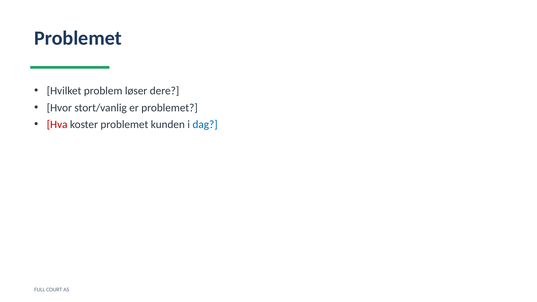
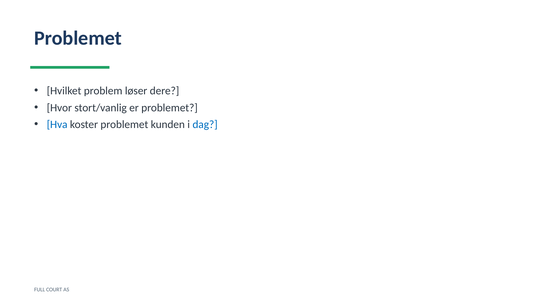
Hva colour: red -> blue
